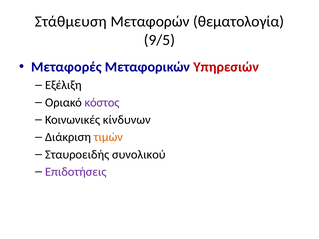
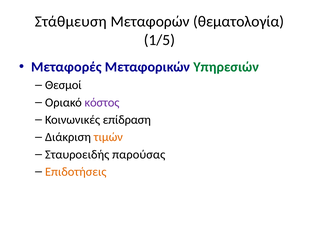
9/5: 9/5 -> 1/5
Υπηρεσιών colour: red -> green
Εξέλιξη: Εξέλιξη -> Θεσμοί
κίνδυνων: κίνδυνων -> επίδραση
συνολικού: συνολικού -> παρούσας
Επιδοτήσεις colour: purple -> orange
